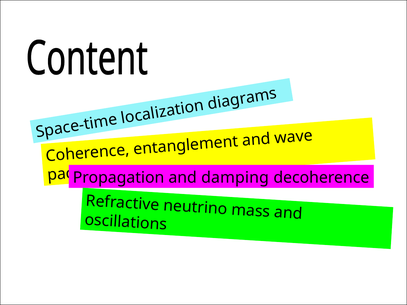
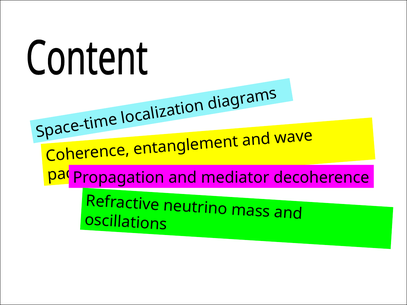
damping: damping -> mediator
